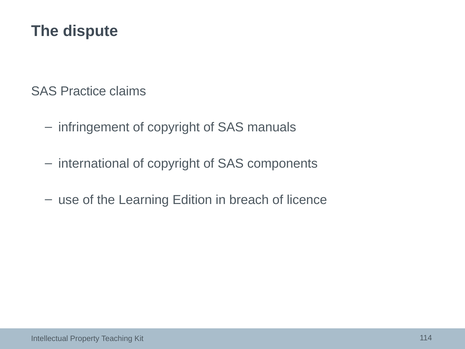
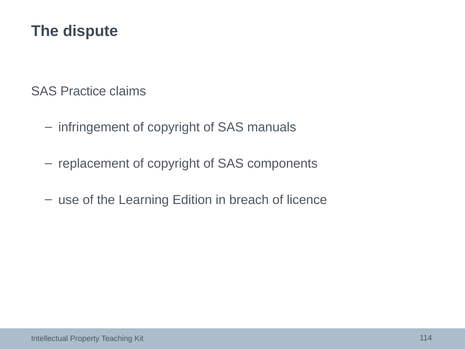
international: international -> replacement
